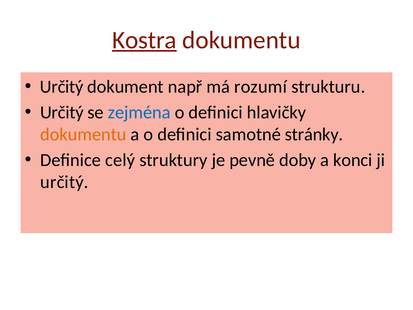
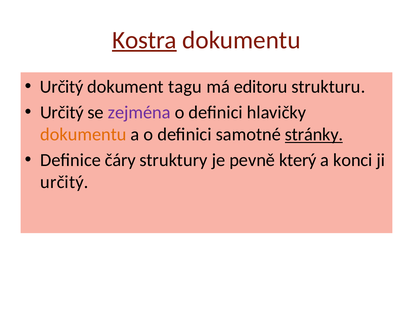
např: např -> tagu
rozumí: rozumí -> editoru
zejména colour: blue -> purple
stránky underline: none -> present
celý: celý -> čáry
doby: doby -> který
